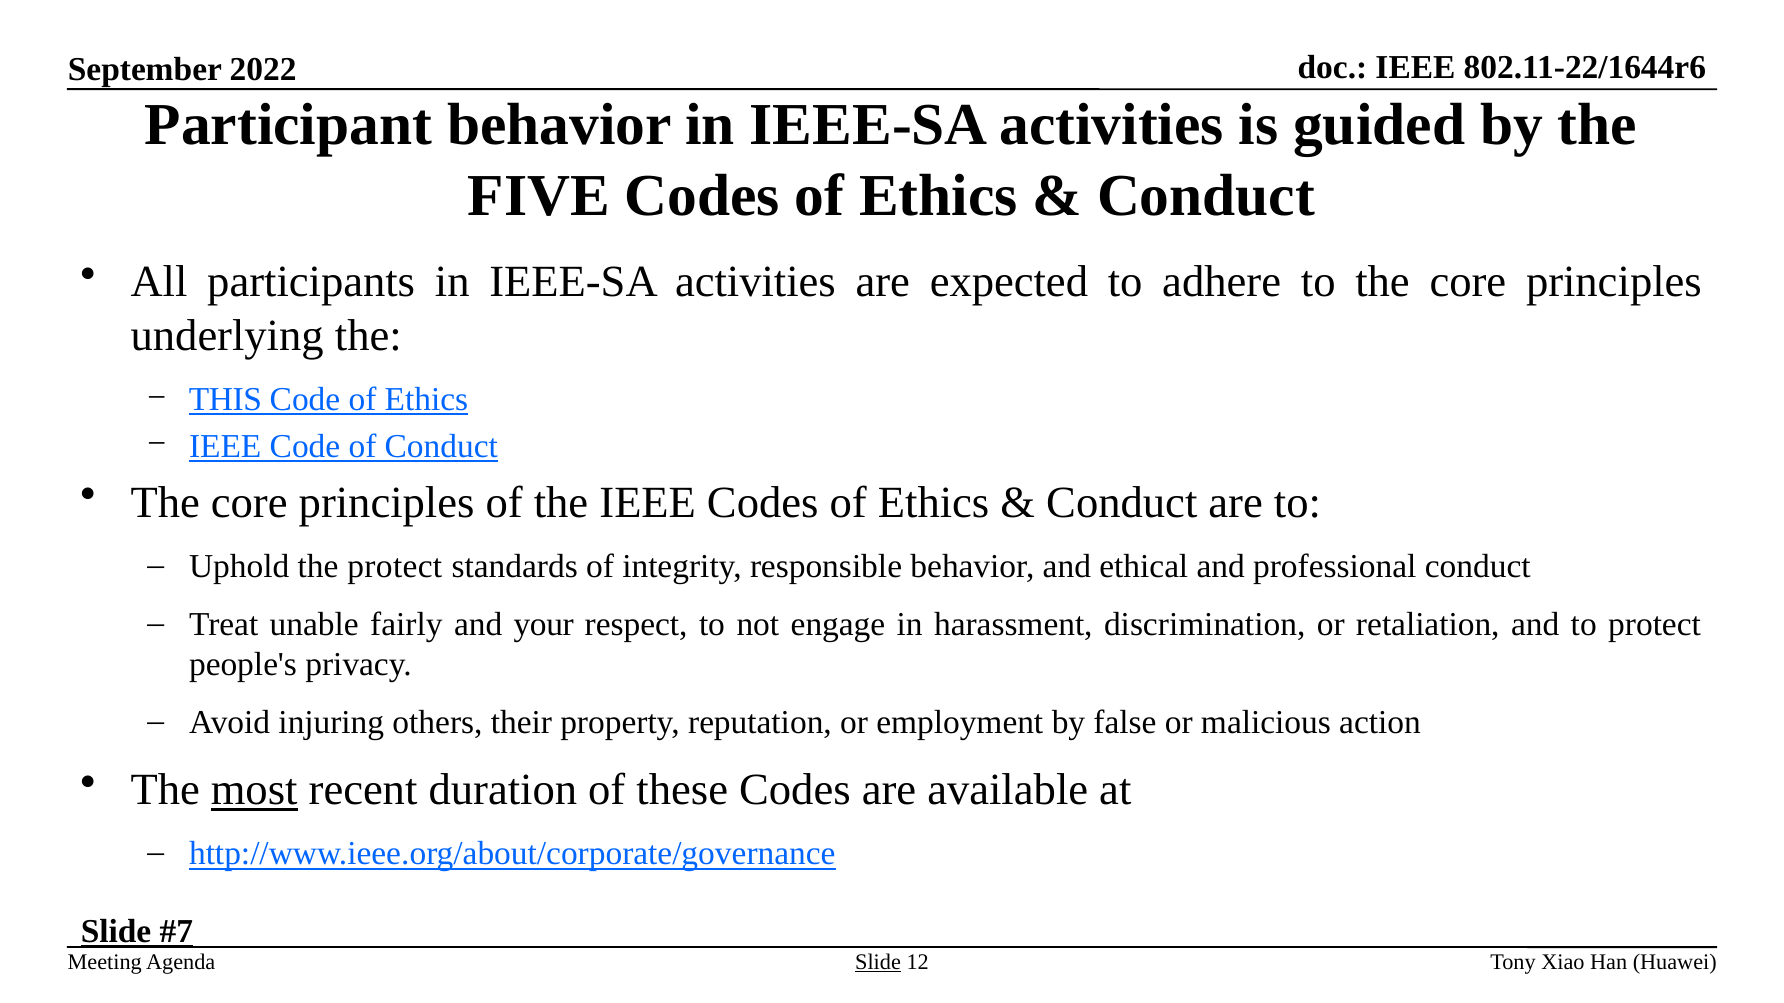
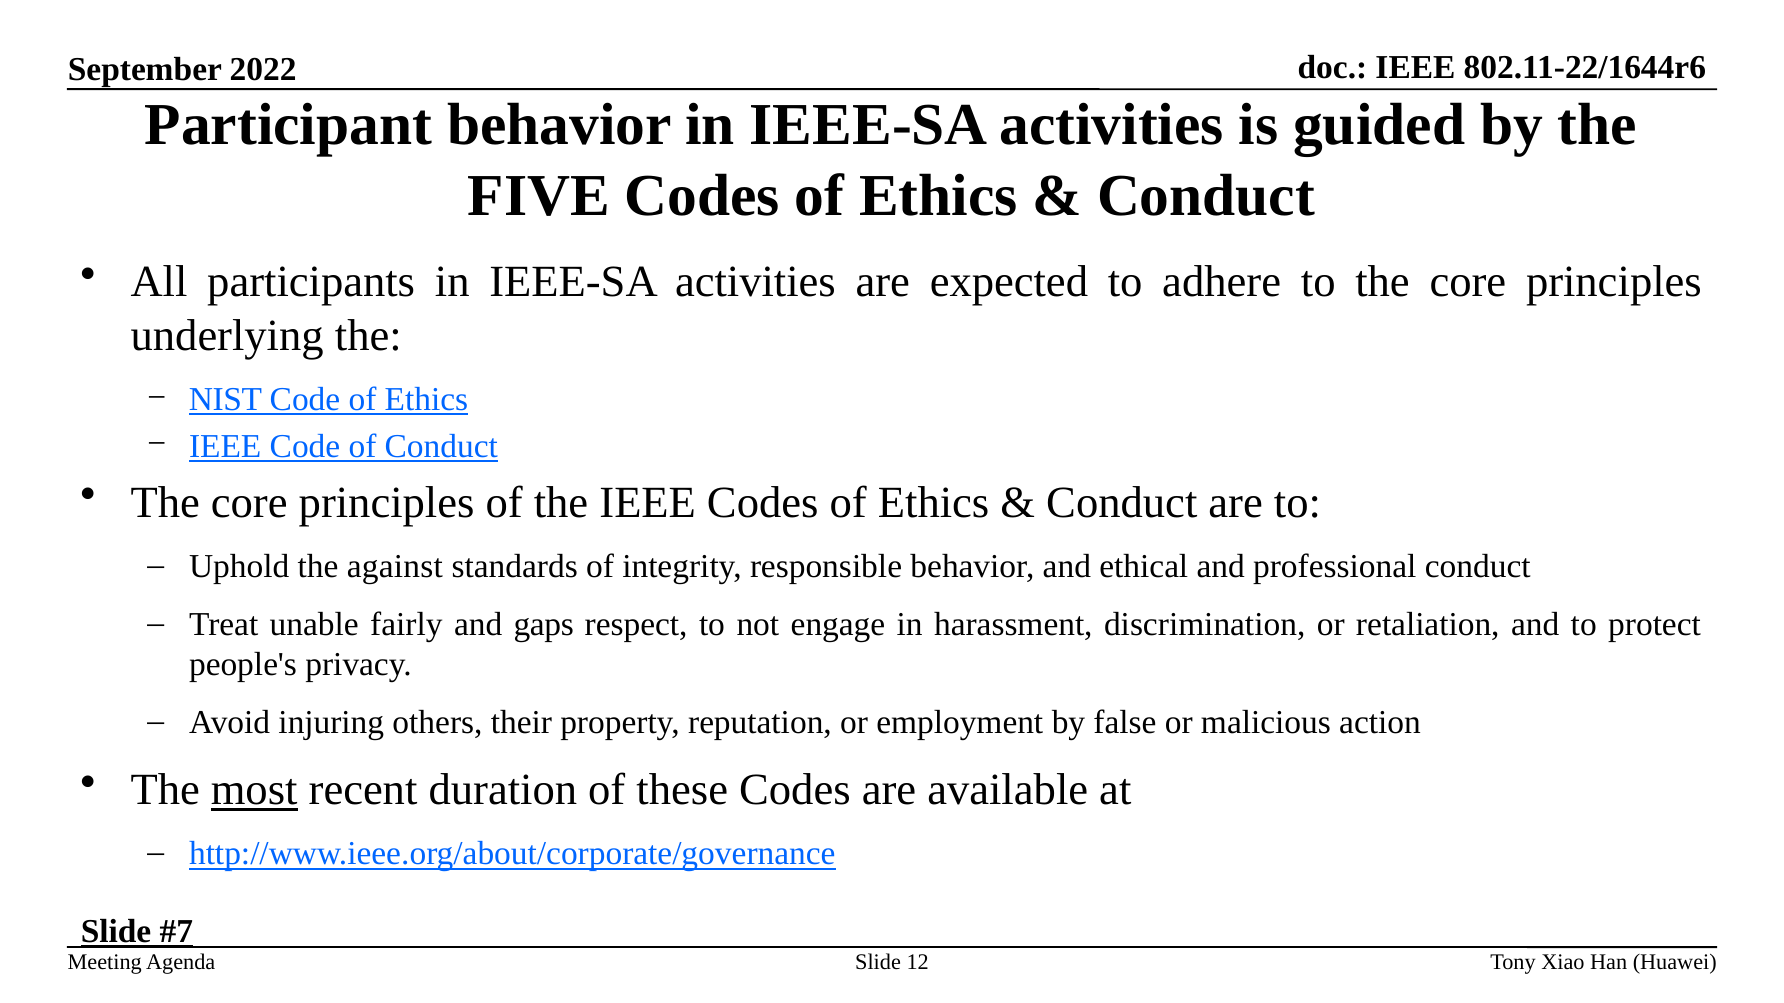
THIS: THIS -> NIST
the protect: protect -> against
your: your -> gaps
Slide at (878, 962) underline: present -> none
